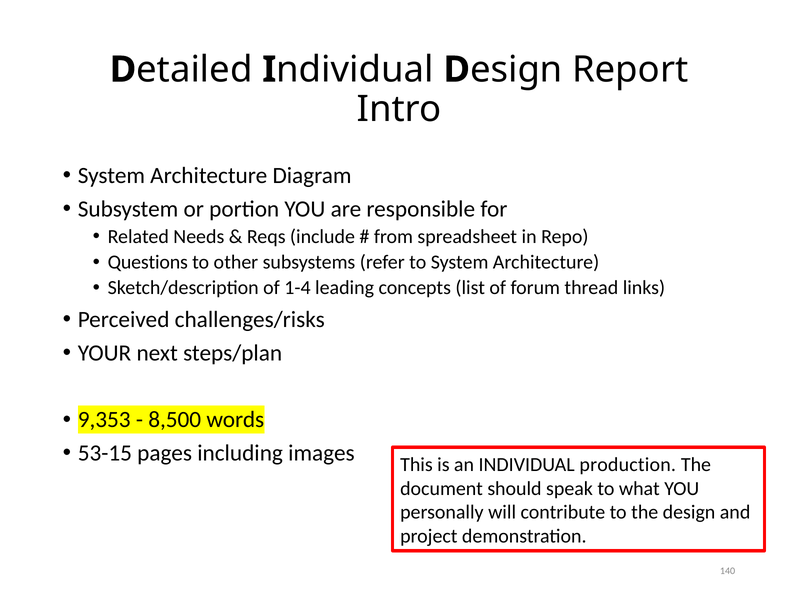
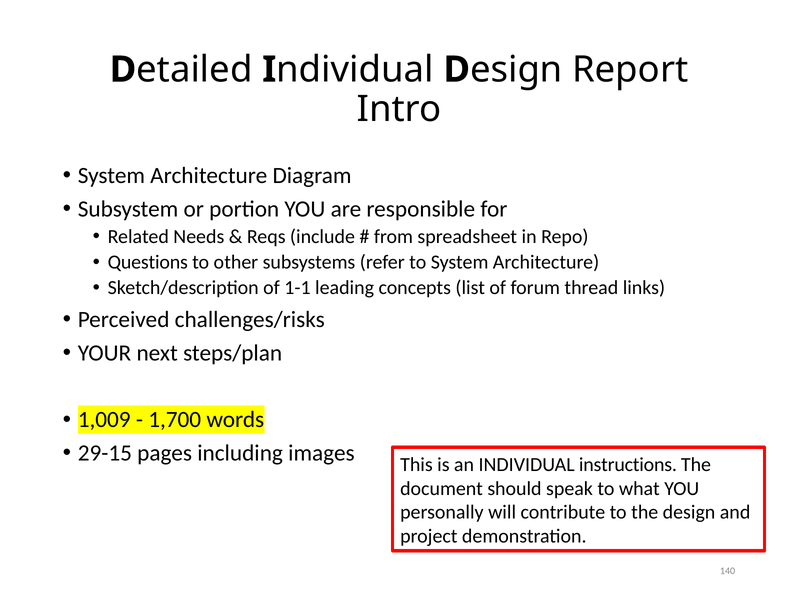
1-4: 1-4 -> 1-1
9,353: 9,353 -> 1,009
8,500: 8,500 -> 1,700
53-15: 53-15 -> 29-15
production: production -> instructions
